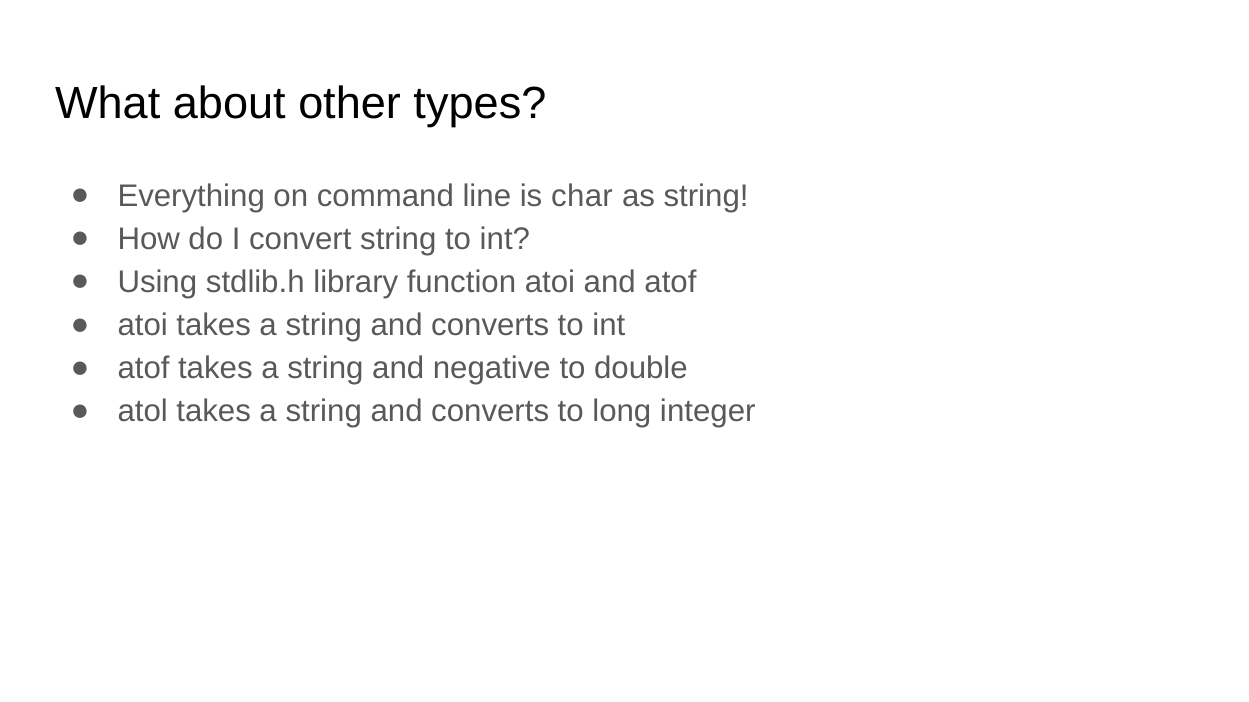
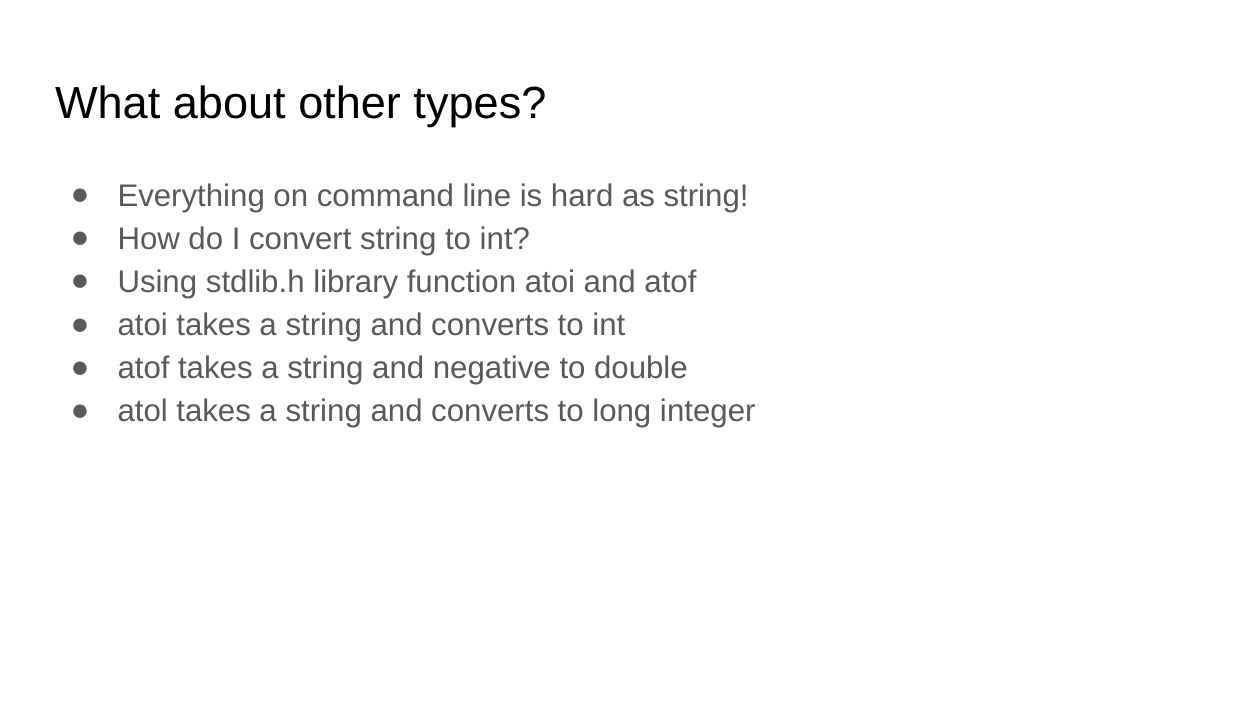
char: char -> hard
